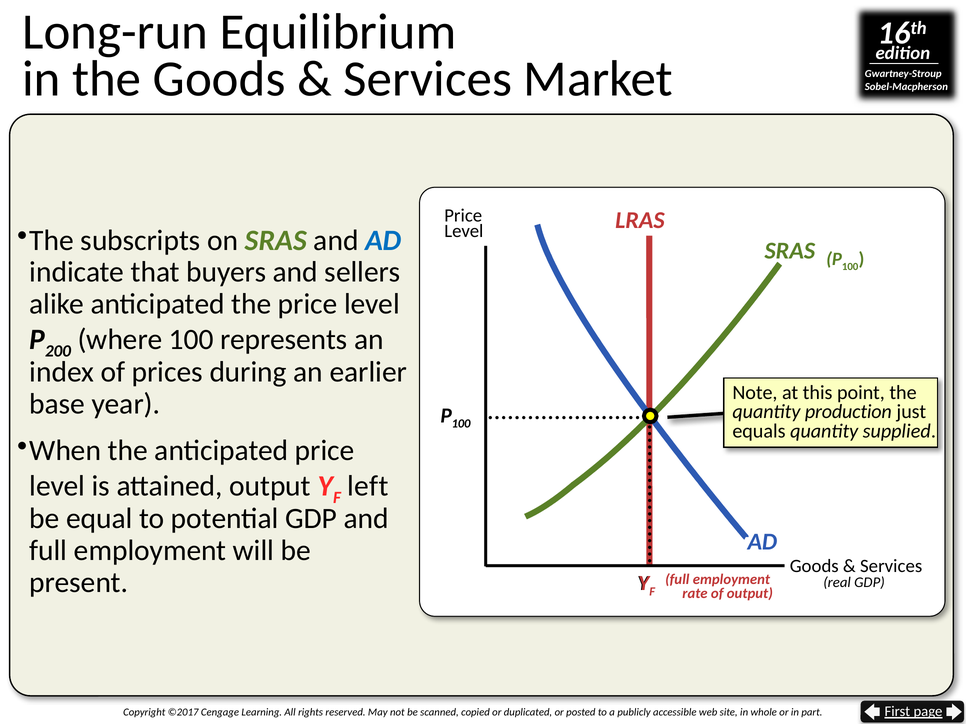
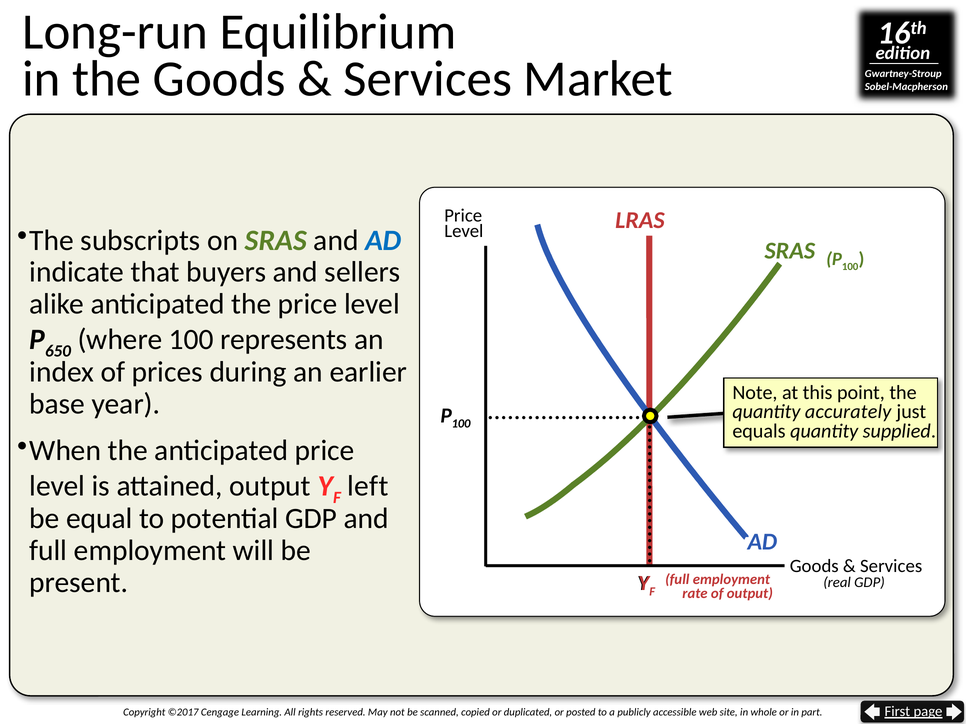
200: 200 -> 650
production: production -> accurately
